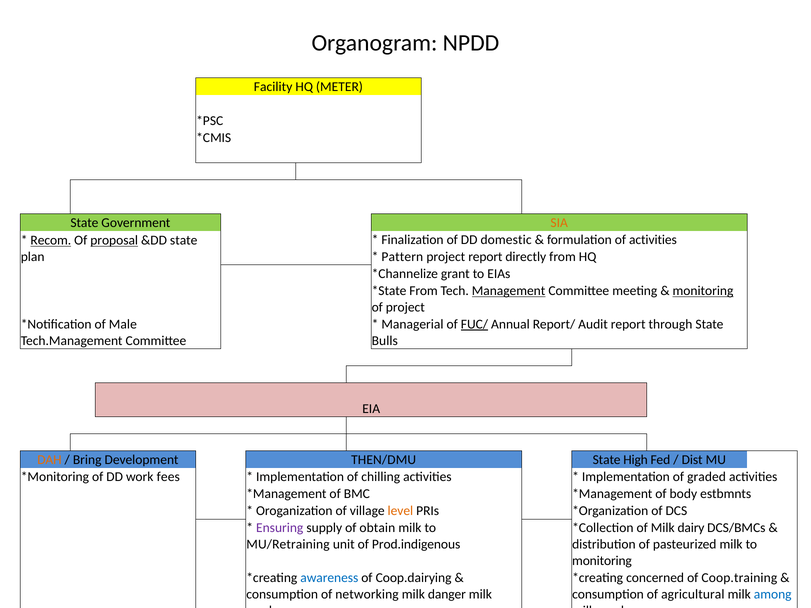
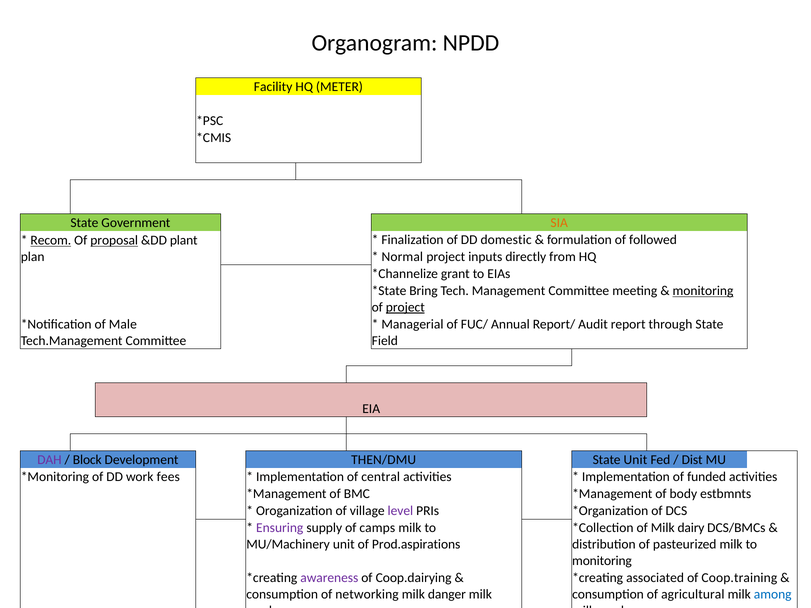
of activities: activities -> followed
&DD state: state -> plant
Pattern: Pattern -> Normal
project report: report -> inputs
From at (424, 291): From -> Bring
Management underline: present -> none
project at (405, 307) underline: none -> present
FUC/ underline: present -> none
Bulls: Bulls -> Field
DAH colour: orange -> purple
Bring: Bring -> Block
State High: High -> Unit
chilling: chilling -> central
graded: graded -> funded
level colour: orange -> purple
obtain: obtain -> camps
MU/Retraining: MU/Retraining -> MU/Machinery
Prod.indigenous: Prod.indigenous -> Prod.aspirations
awareness colour: blue -> purple
concerned: concerned -> associated
